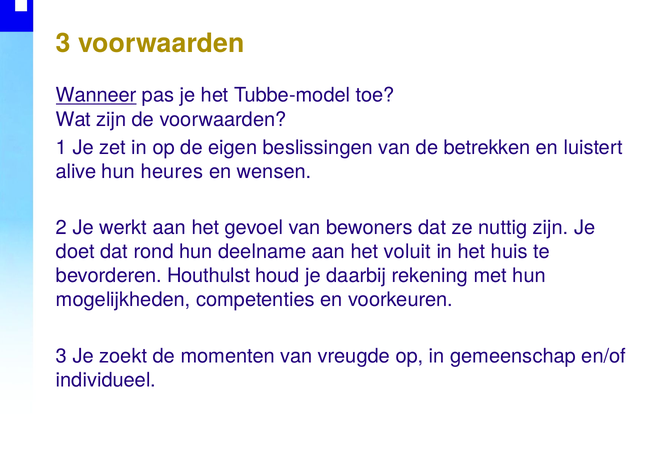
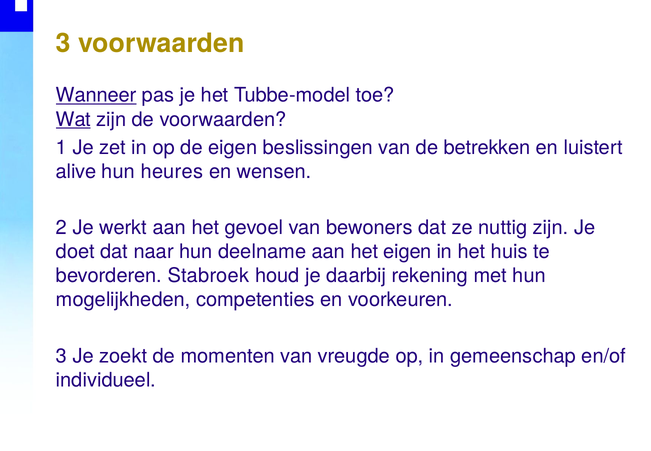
Wat underline: none -> present
rond: rond -> naar
het voluit: voluit -> eigen
Houthulst: Houthulst -> Stabroek
